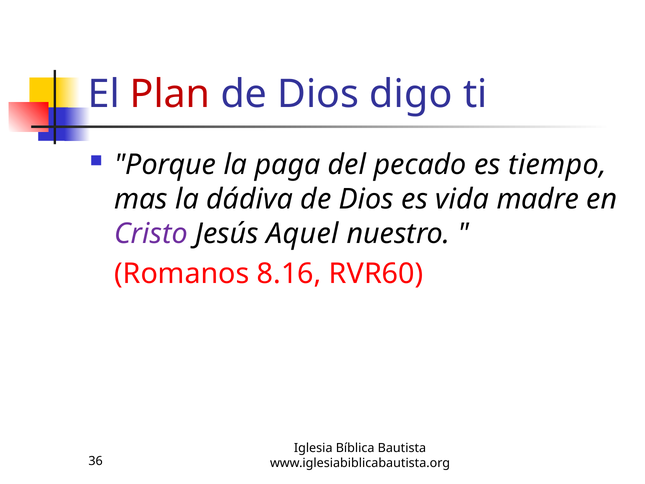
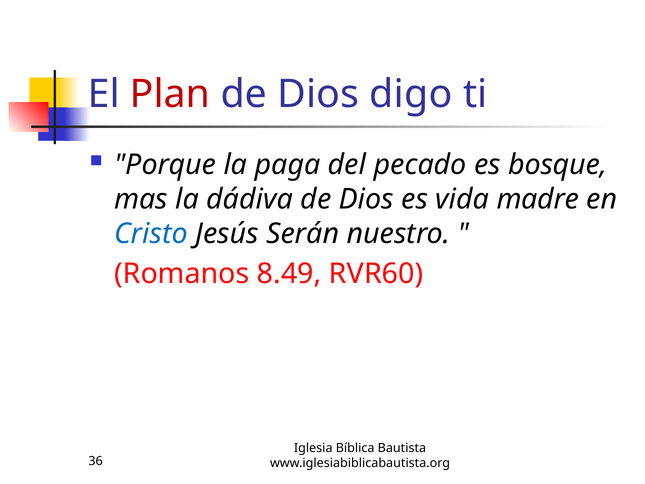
tiempo: tiempo -> bosque
Cristo colour: purple -> blue
Aquel: Aquel -> Serán
8.16: 8.16 -> 8.49
